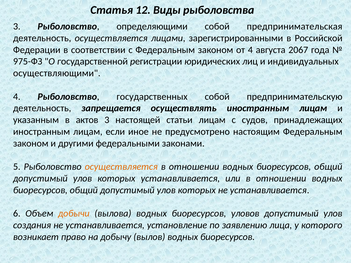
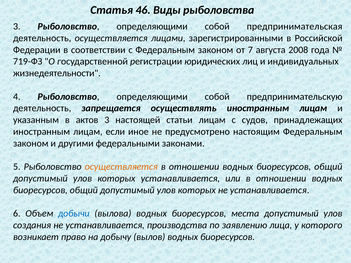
12: 12 -> 46
от 4: 4 -> 7
2067: 2067 -> 2008
975-ФЗ: 975-ФЗ -> 719-ФЗ
осуществляющими: осуществляющими -> жизнедеятельности
4 Рыболовство государственных: государственных -> определяющими
добычи colour: orange -> blue
уловов: уловов -> места
установление: установление -> производства
